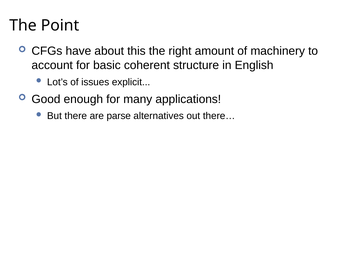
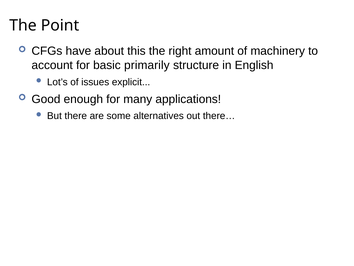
coherent: coherent -> primarily
parse: parse -> some
